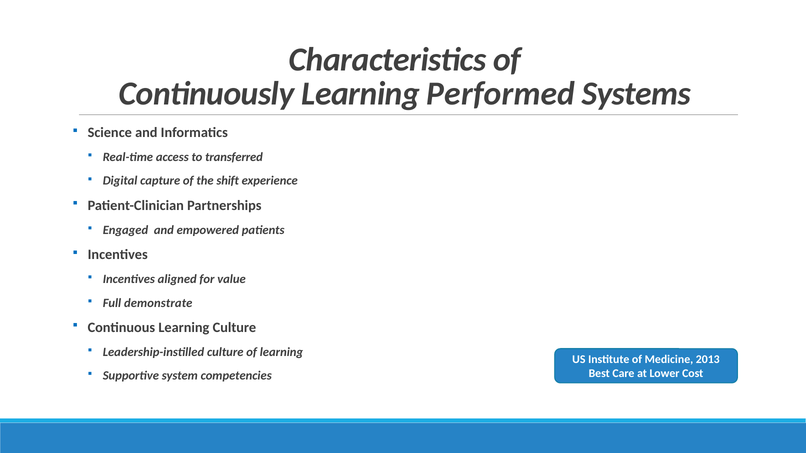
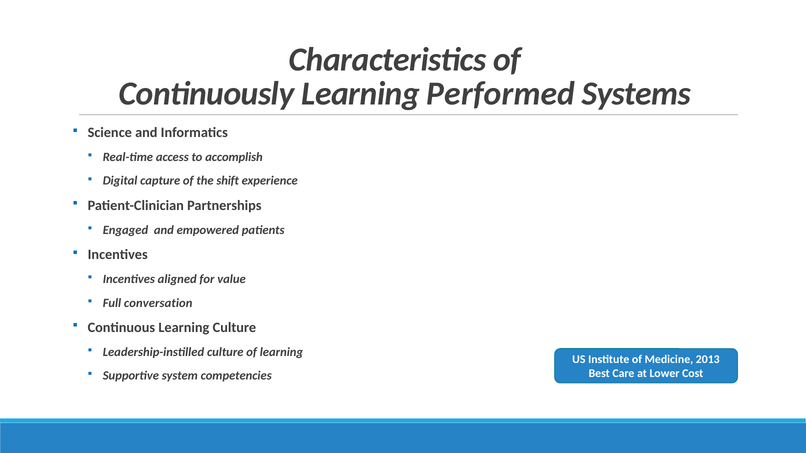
transferred: transferred -> accomplish
demonstrate: demonstrate -> conversation
